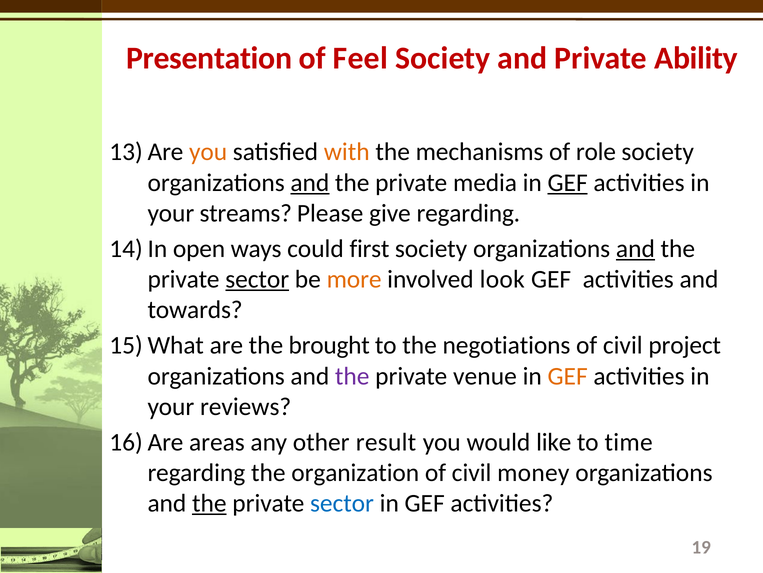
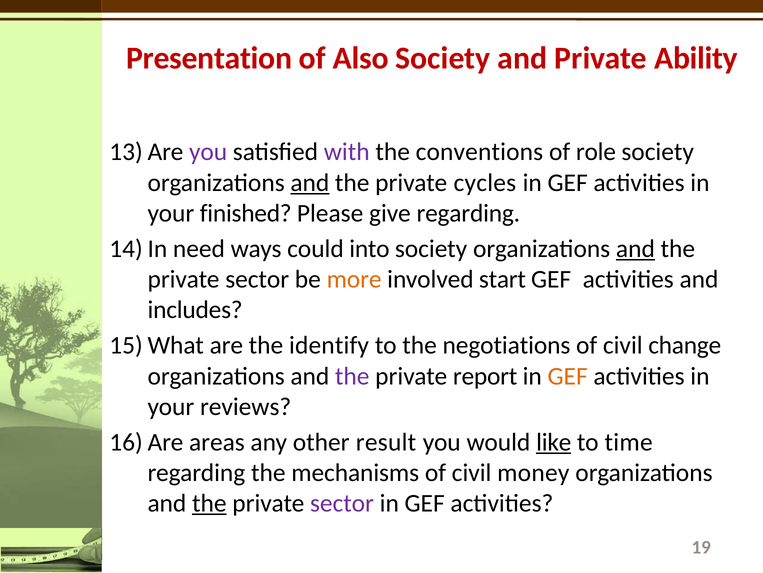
Feel: Feel -> Also
you at (208, 152) colour: orange -> purple
with colour: orange -> purple
mechanisms: mechanisms -> conventions
media: media -> cycles
GEF at (568, 182) underline: present -> none
streams: streams -> finished
open: open -> need
first: first -> into
sector at (257, 279) underline: present -> none
look: look -> start
towards: towards -> includes
brought: brought -> identify
project: project -> change
venue: venue -> report
like underline: none -> present
organization: organization -> mechanisms
sector at (342, 503) colour: blue -> purple
